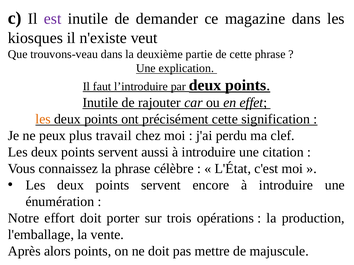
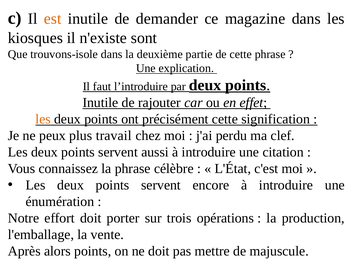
est colour: purple -> orange
veut: veut -> sont
trouvons-veau: trouvons-veau -> trouvons-isole
